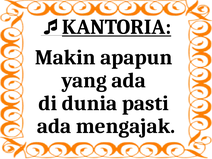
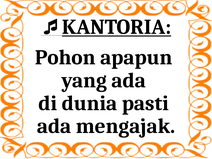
Makin: Makin -> Pohon
